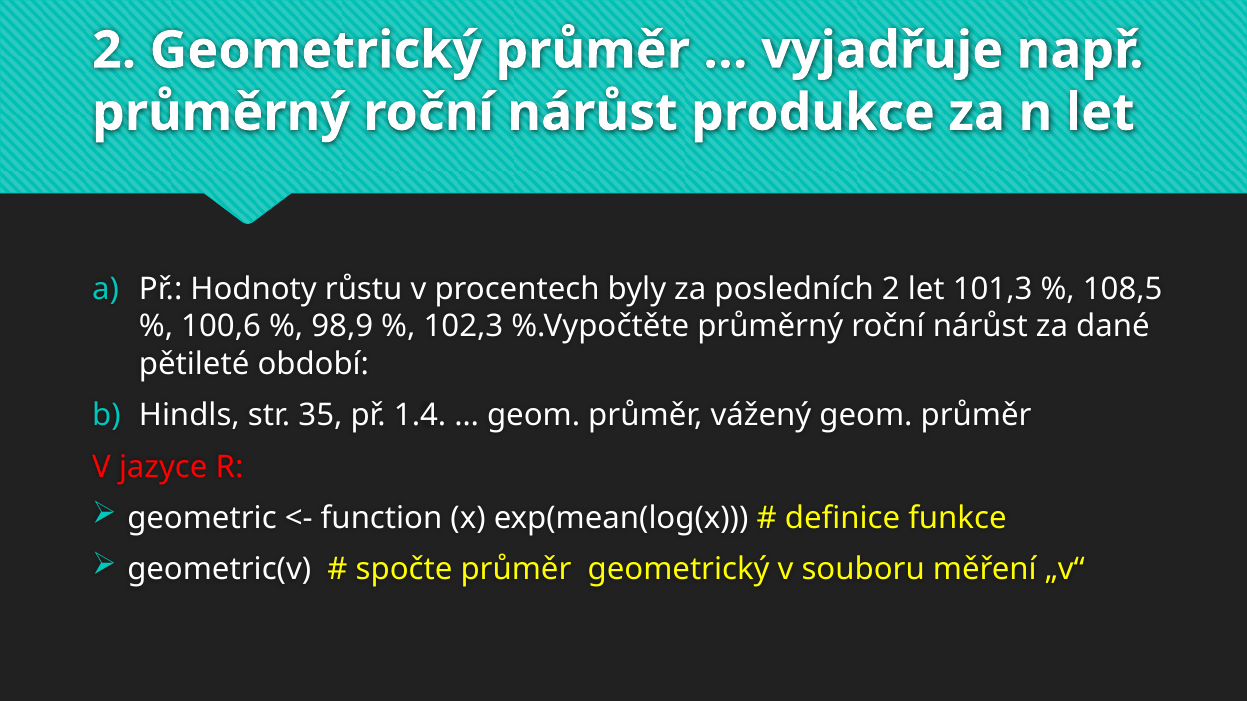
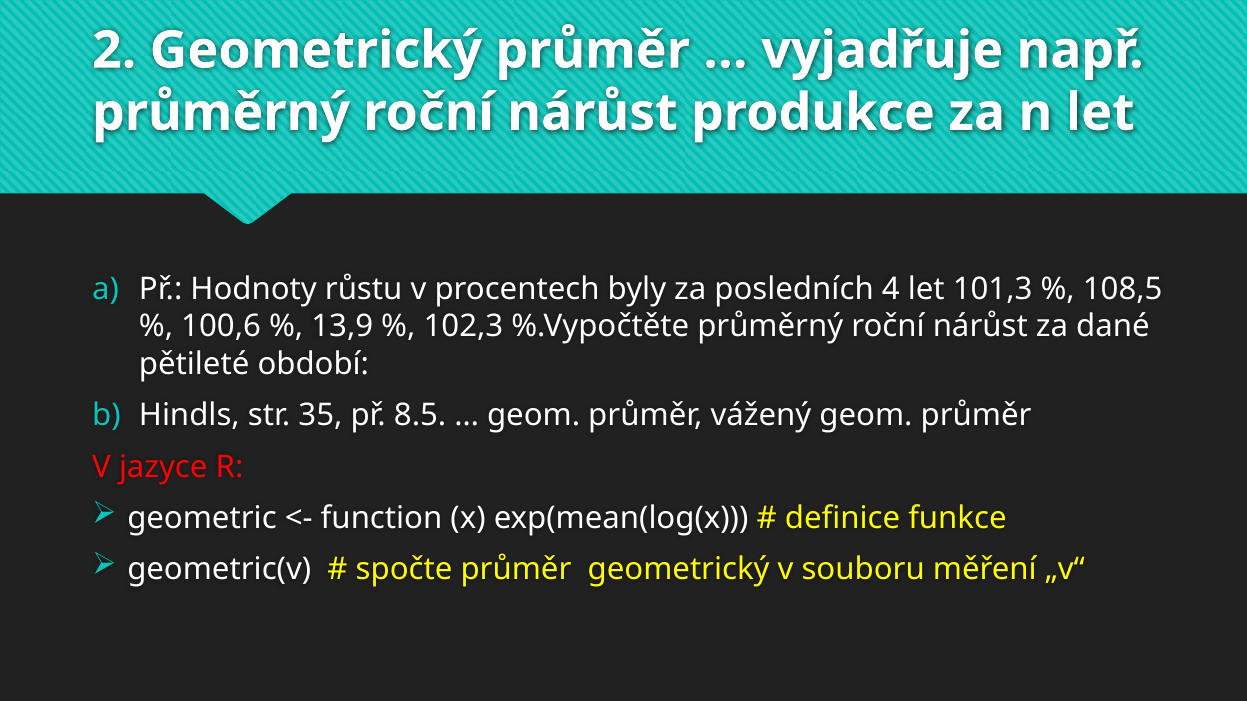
posledních 2: 2 -> 4
98,9: 98,9 -> 13,9
1.4: 1.4 -> 8.5
